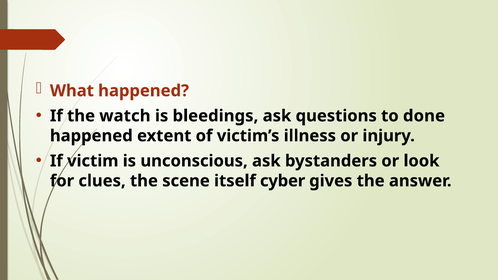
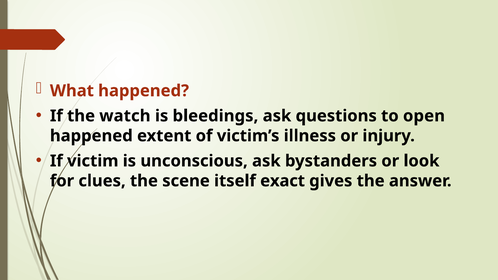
done: done -> open
cyber: cyber -> exact
